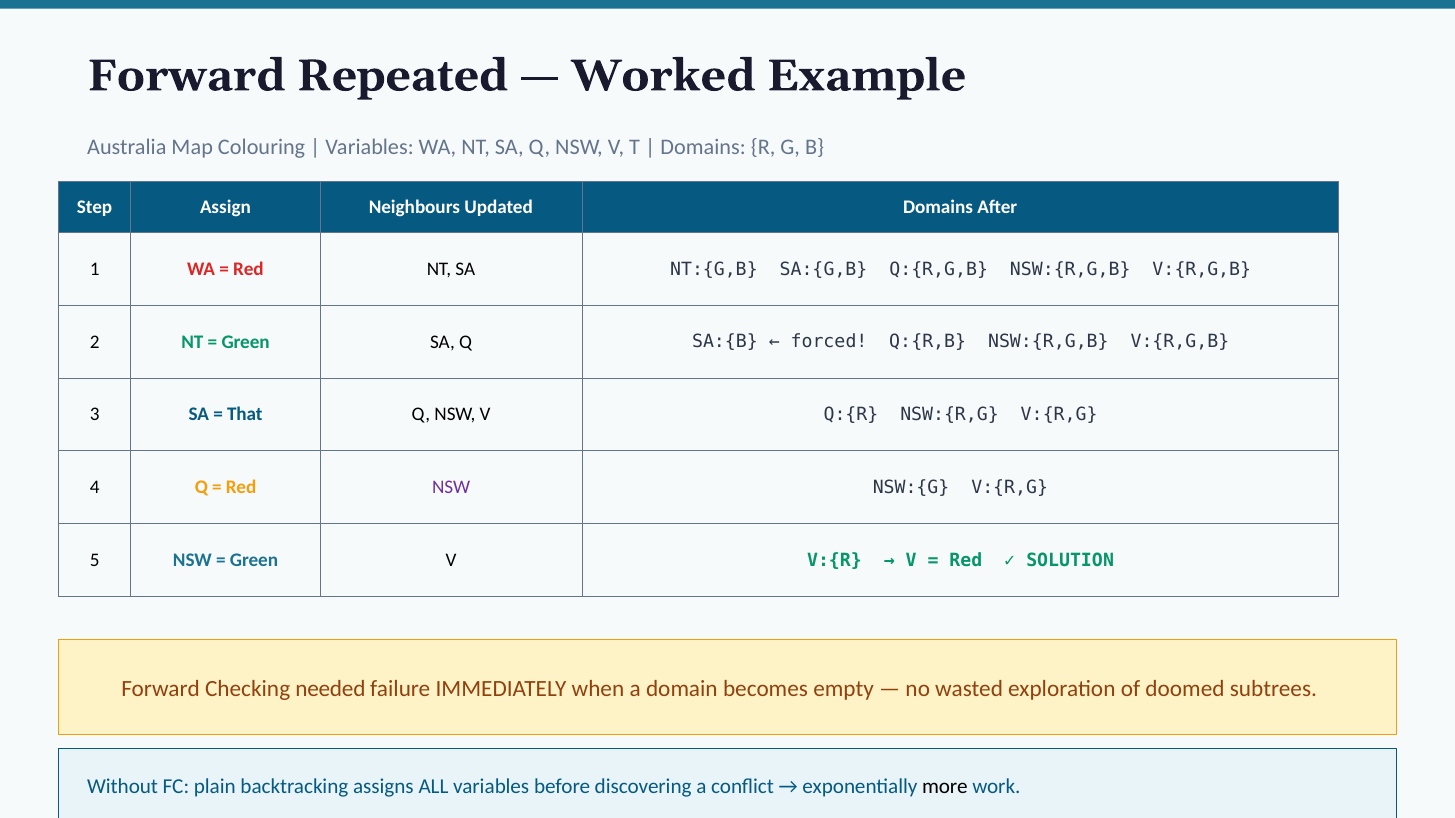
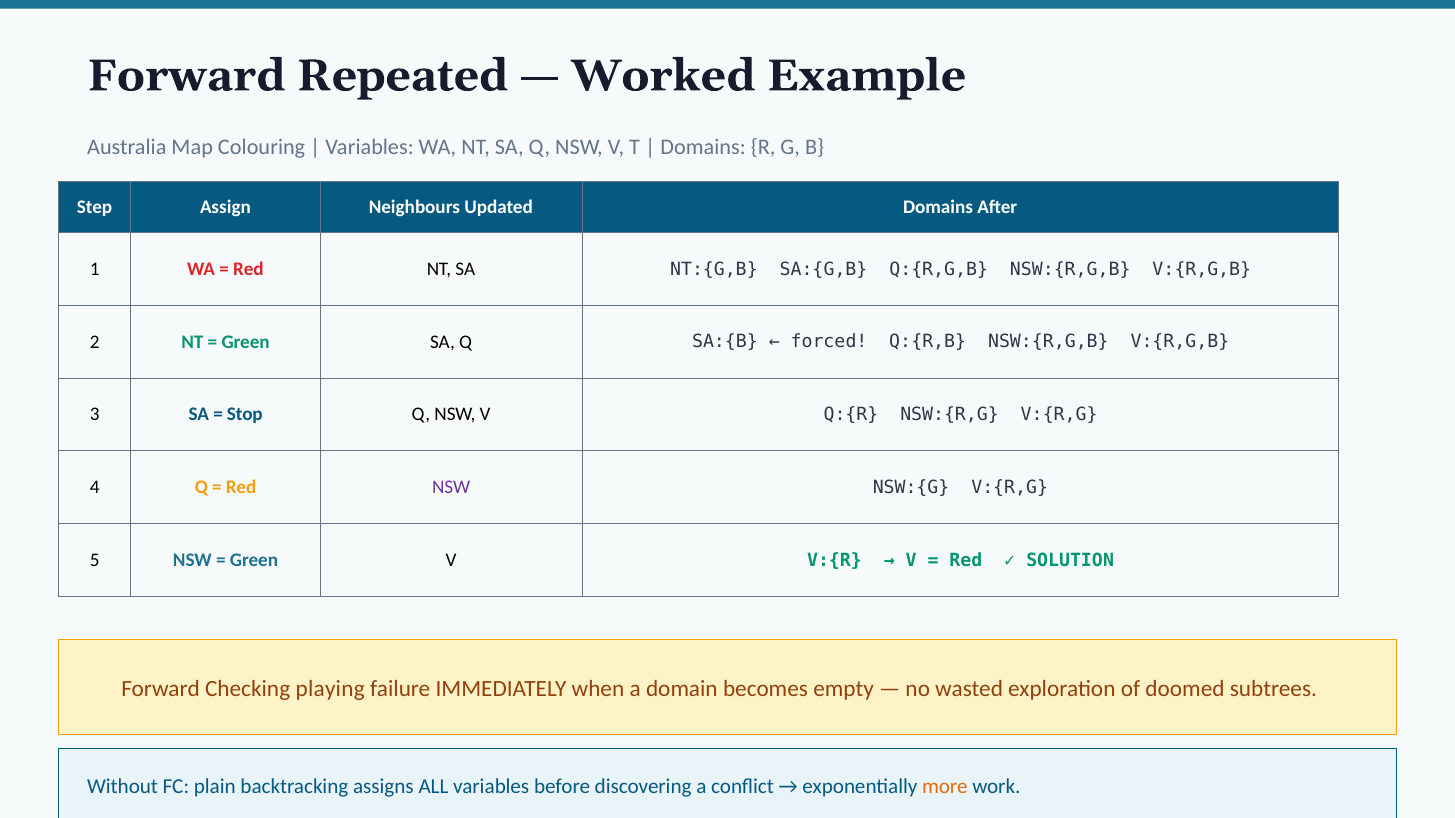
That: That -> Stop
needed: needed -> playing
more colour: black -> orange
